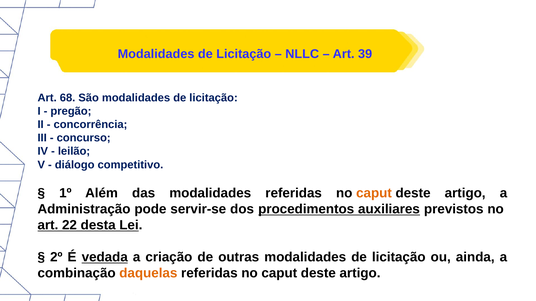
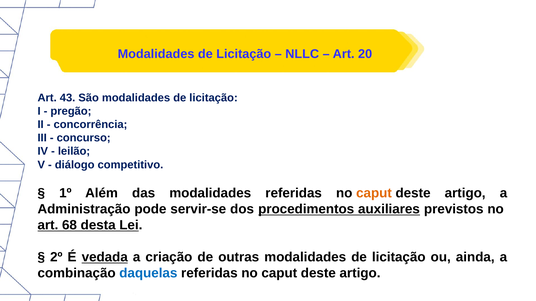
39: 39 -> 20
68: 68 -> 43
22: 22 -> 68
daquelas colour: orange -> blue
